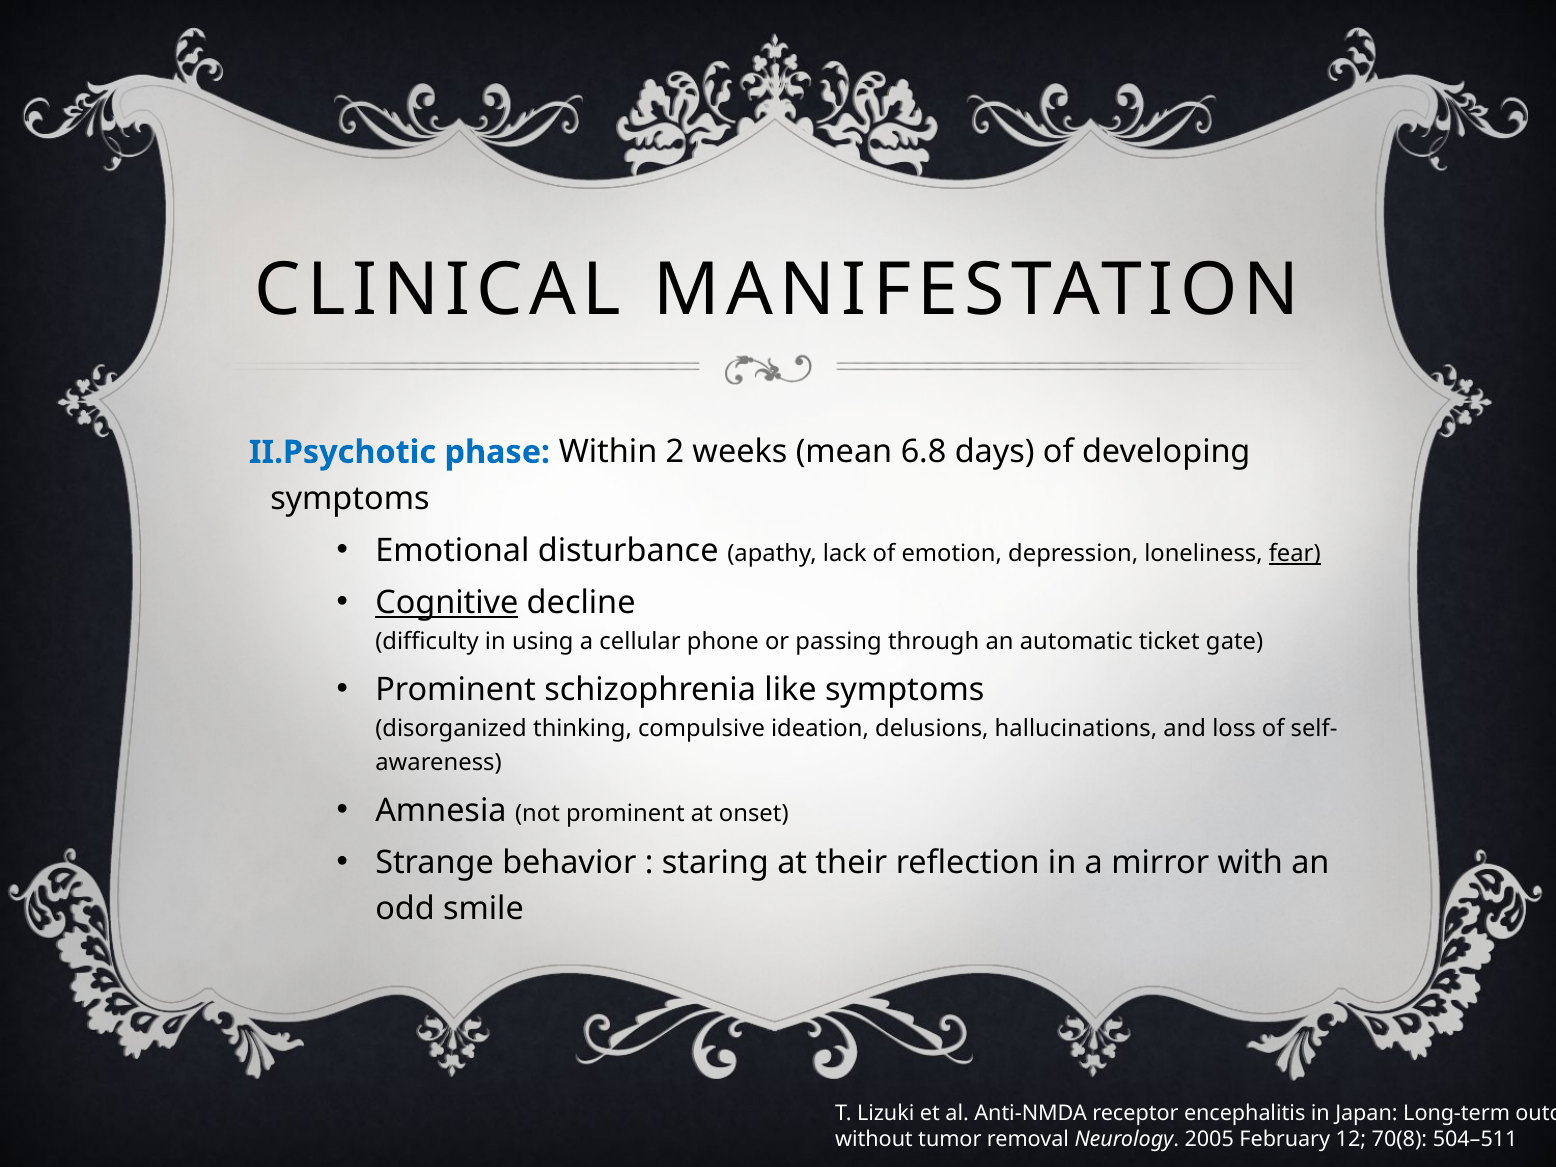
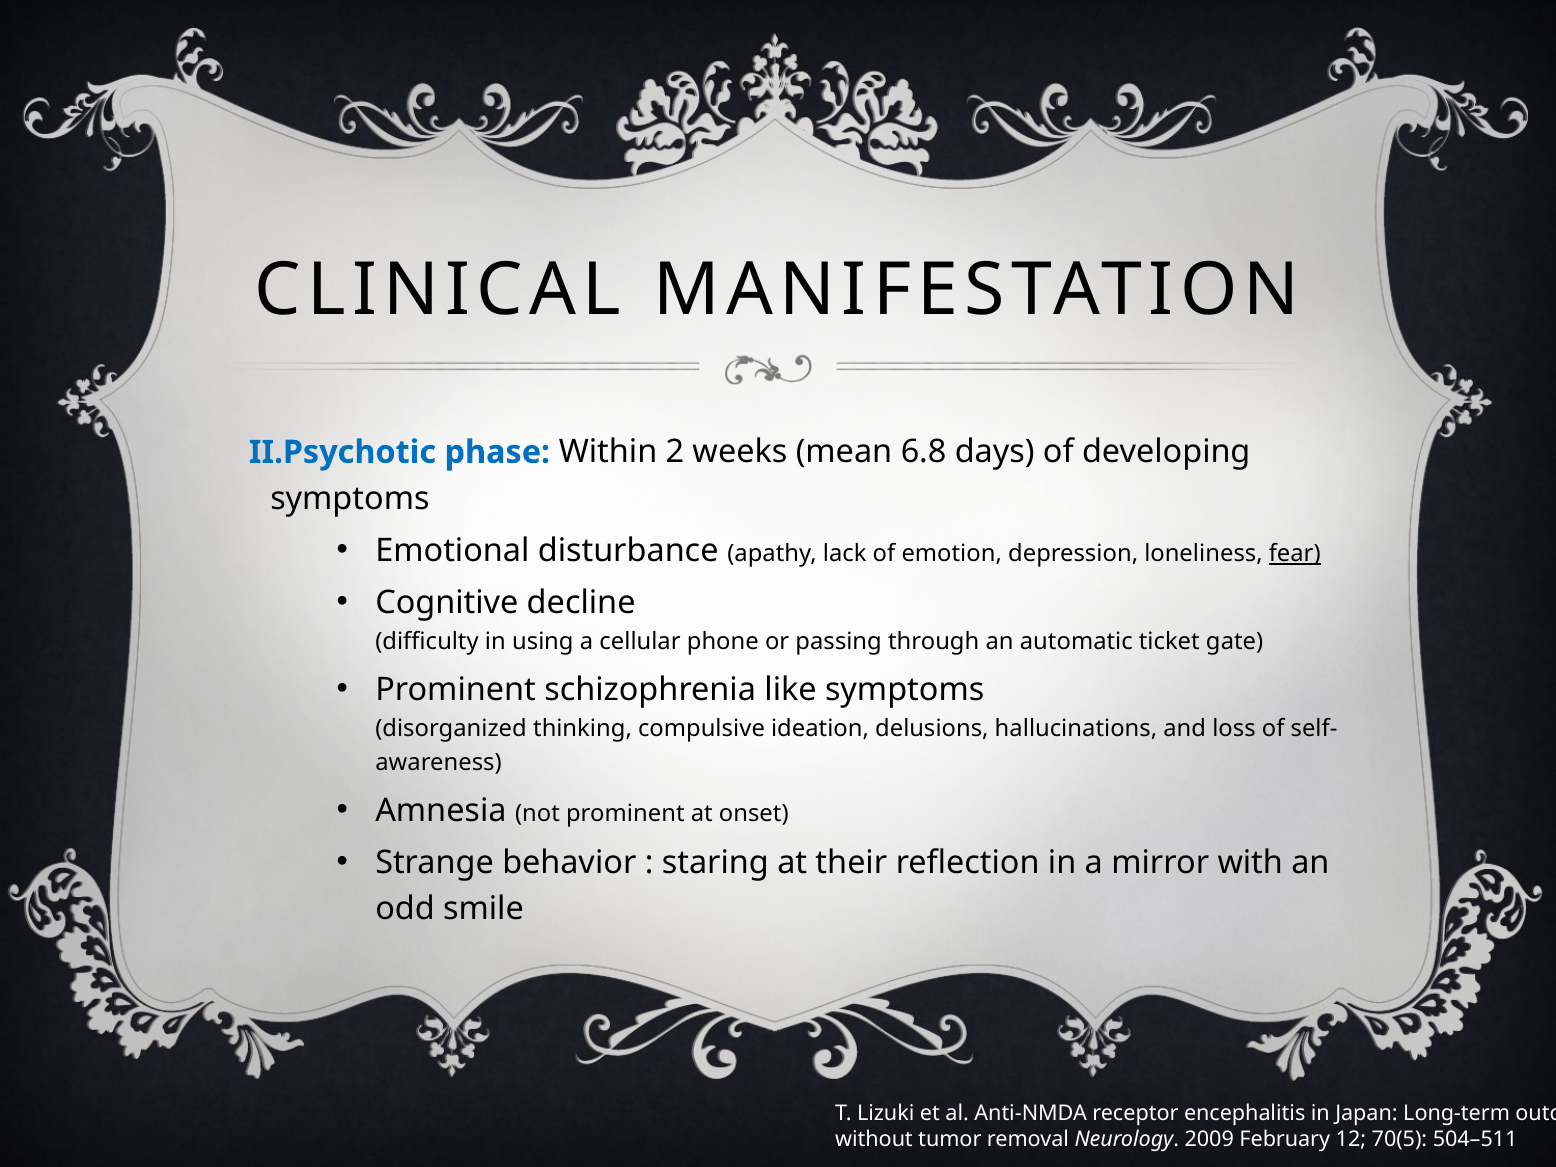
Cognitive underline: present -> none
2005: 2005 -> 2009
70(8: 70(8 -> 70(5
